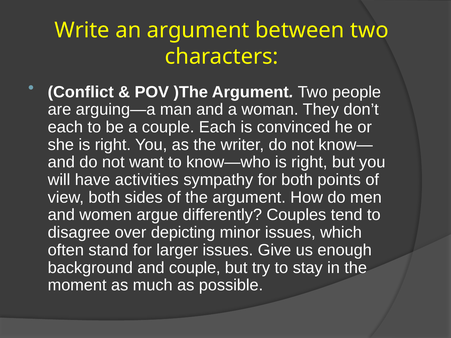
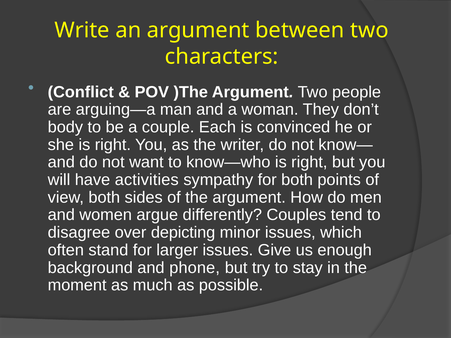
each at (65, 127): each -> body
and couple: couple -> phone
